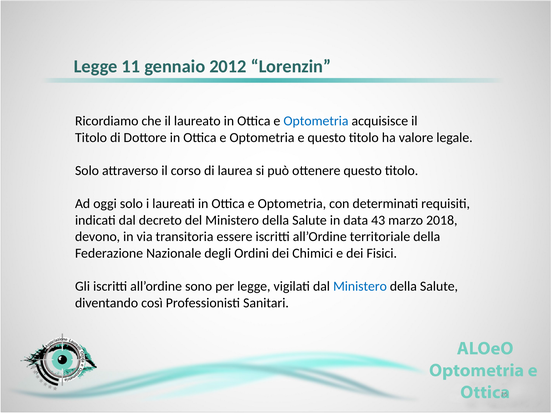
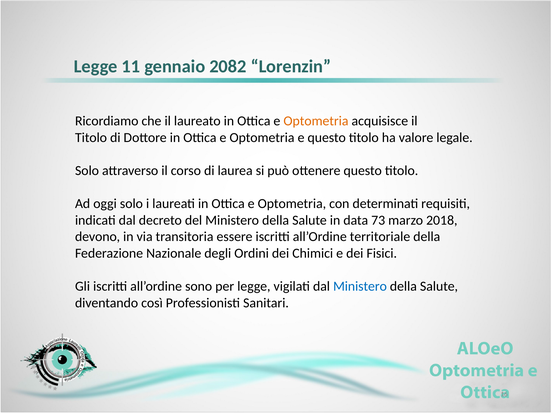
2012: 2012 -> 2082
Optometria at (316, 121) colour: blue -> orange
43: 43 -> 73
